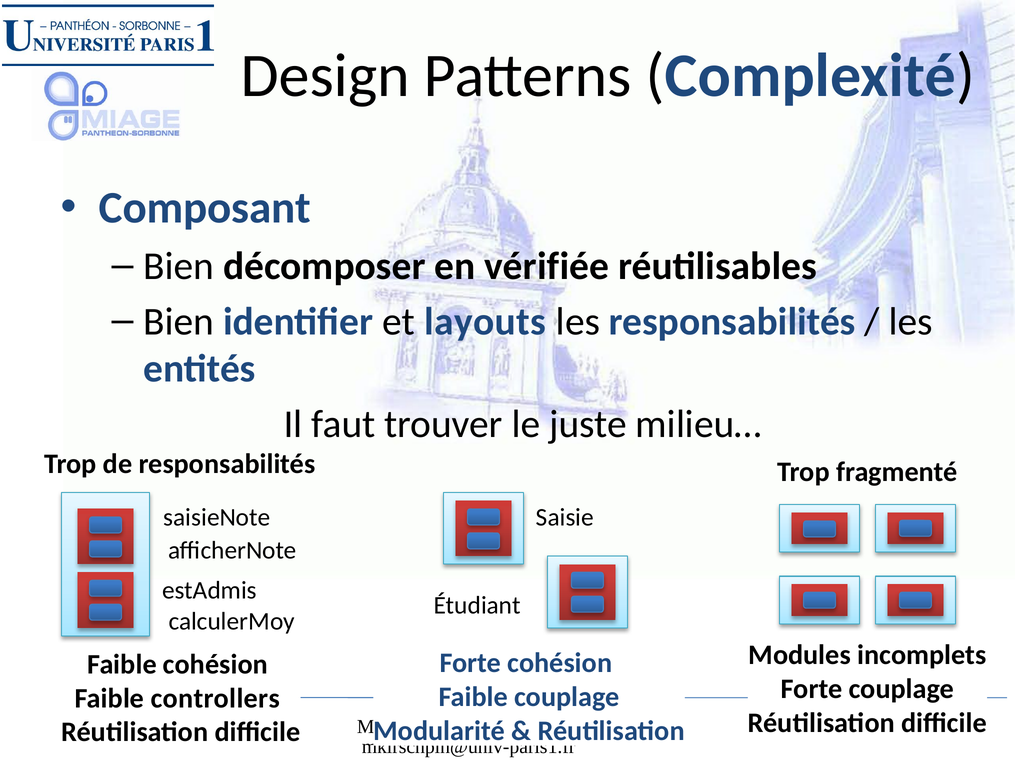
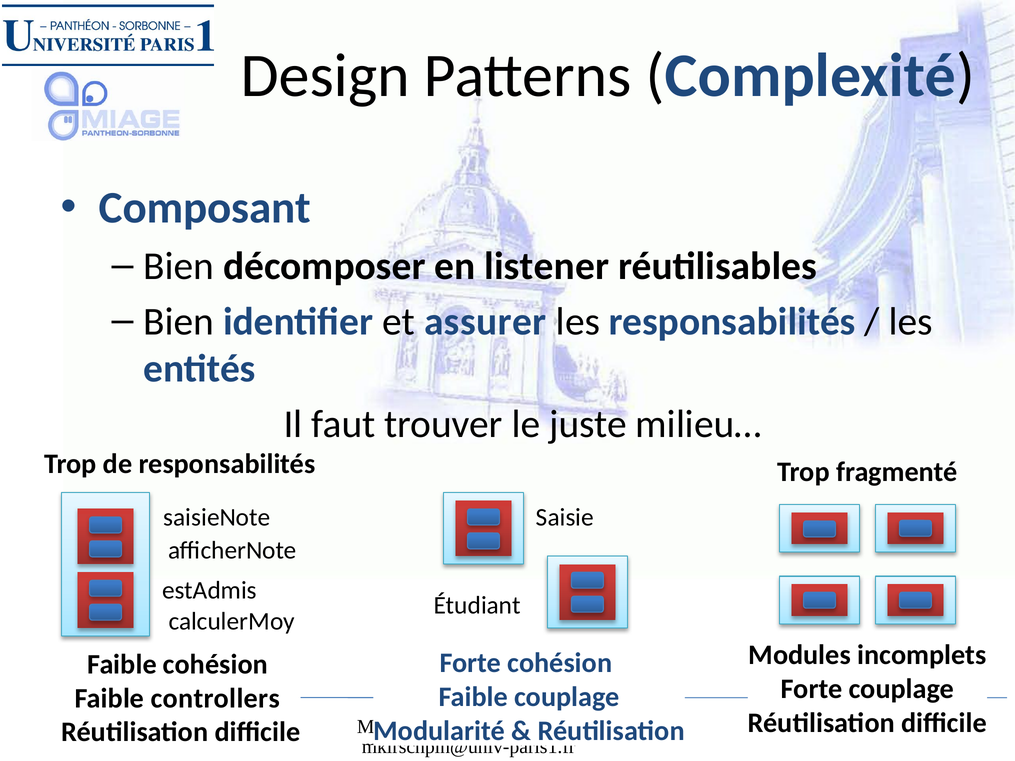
vérifiée: vérifiée -> listener
layouts: layouts -> assurer
